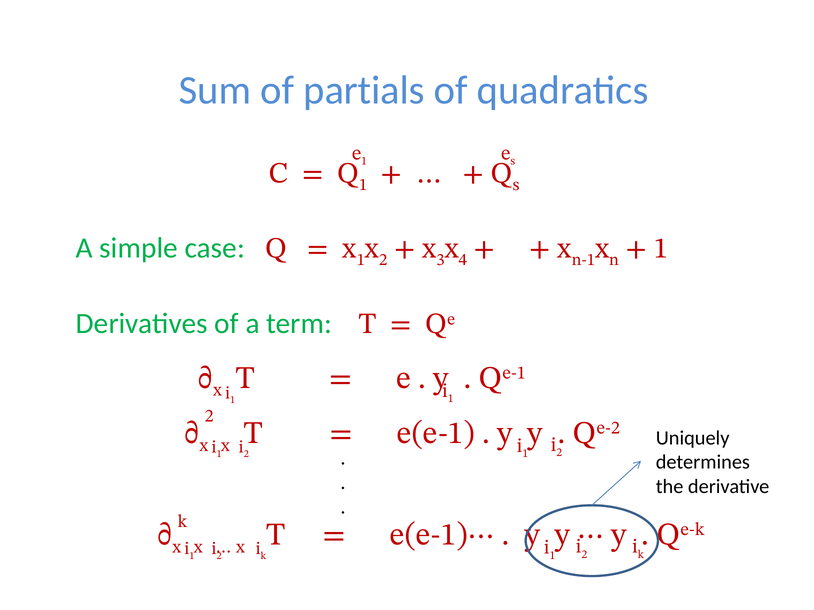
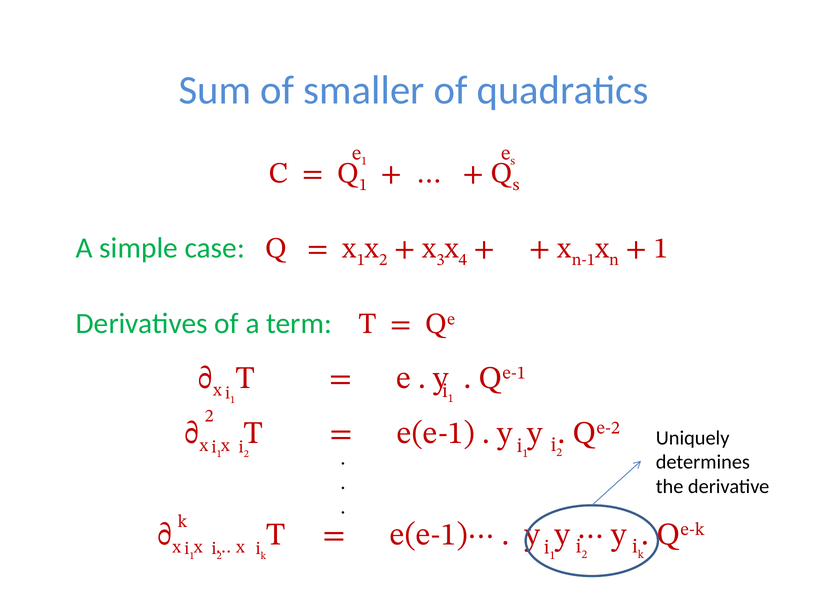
partials: partials -> smaller
